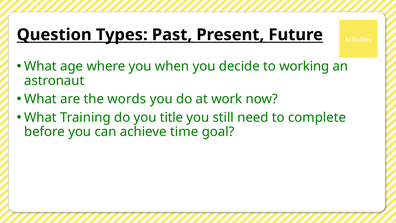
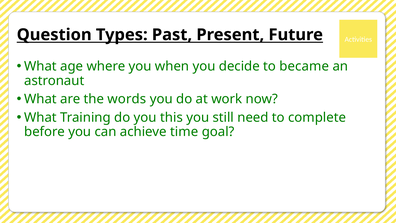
working: working -> became
title: title -> this
